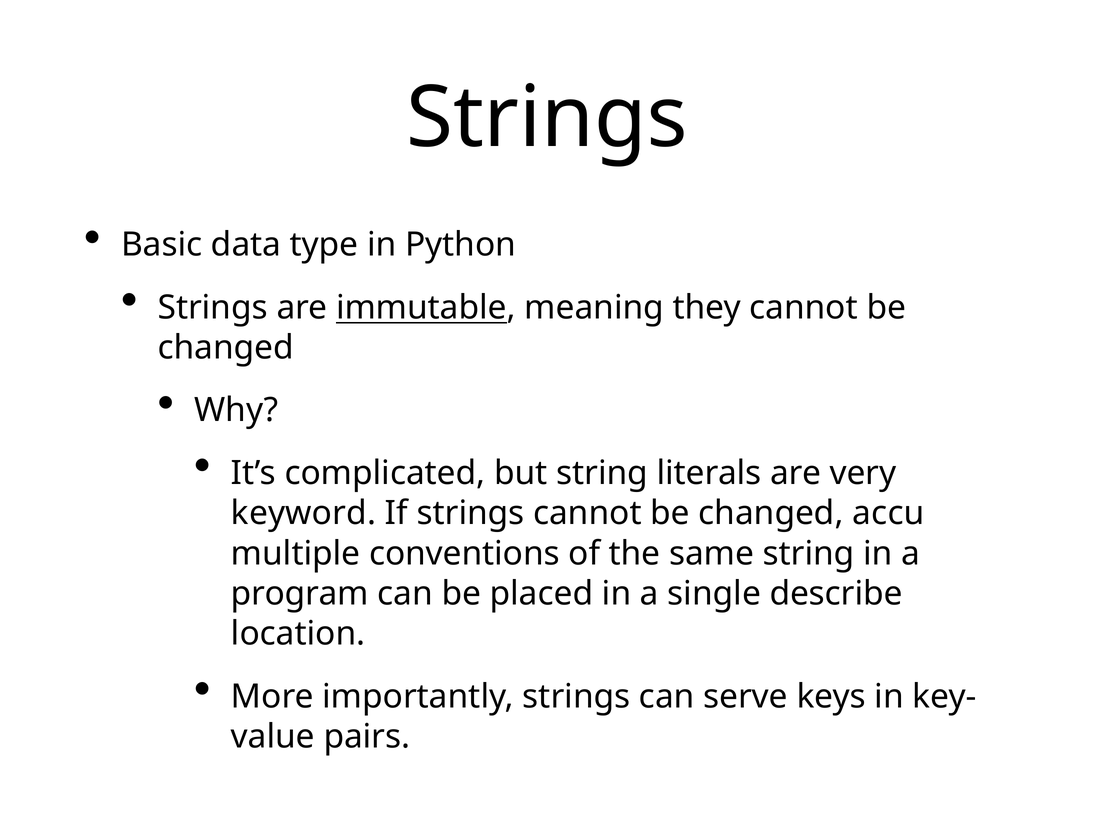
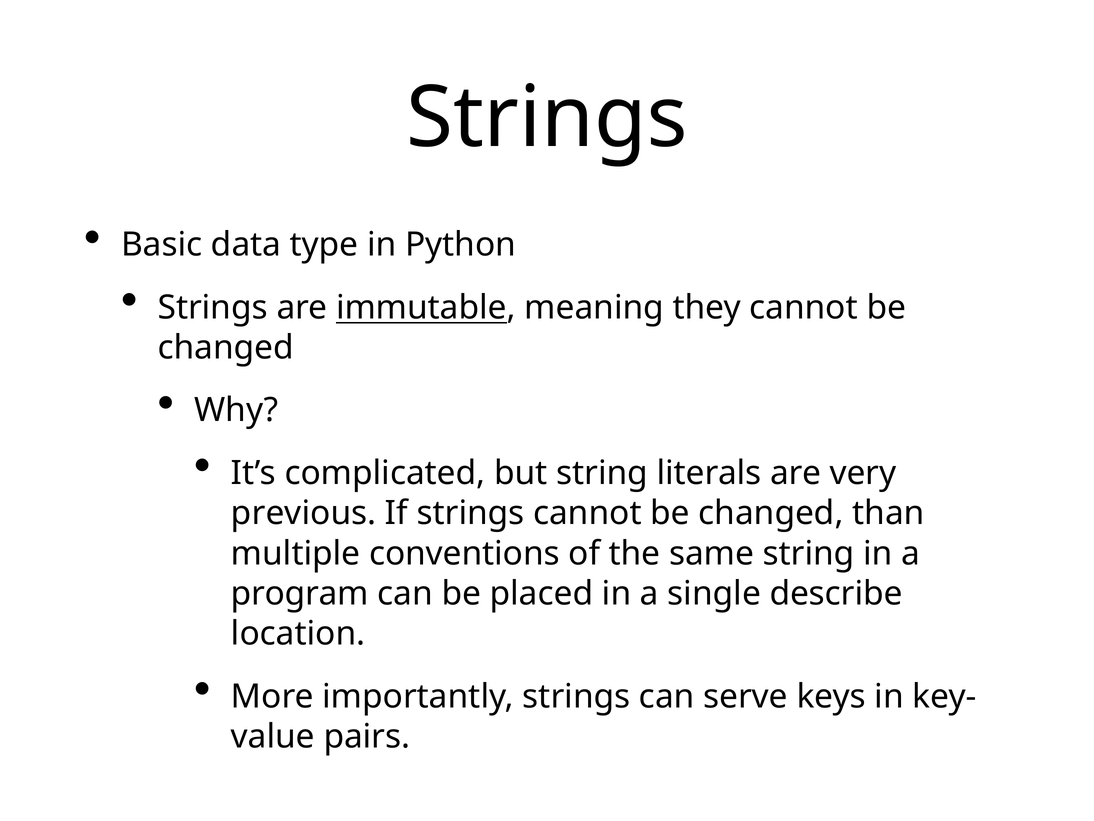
keyword: keyword -> previous
accu: accu -> than
